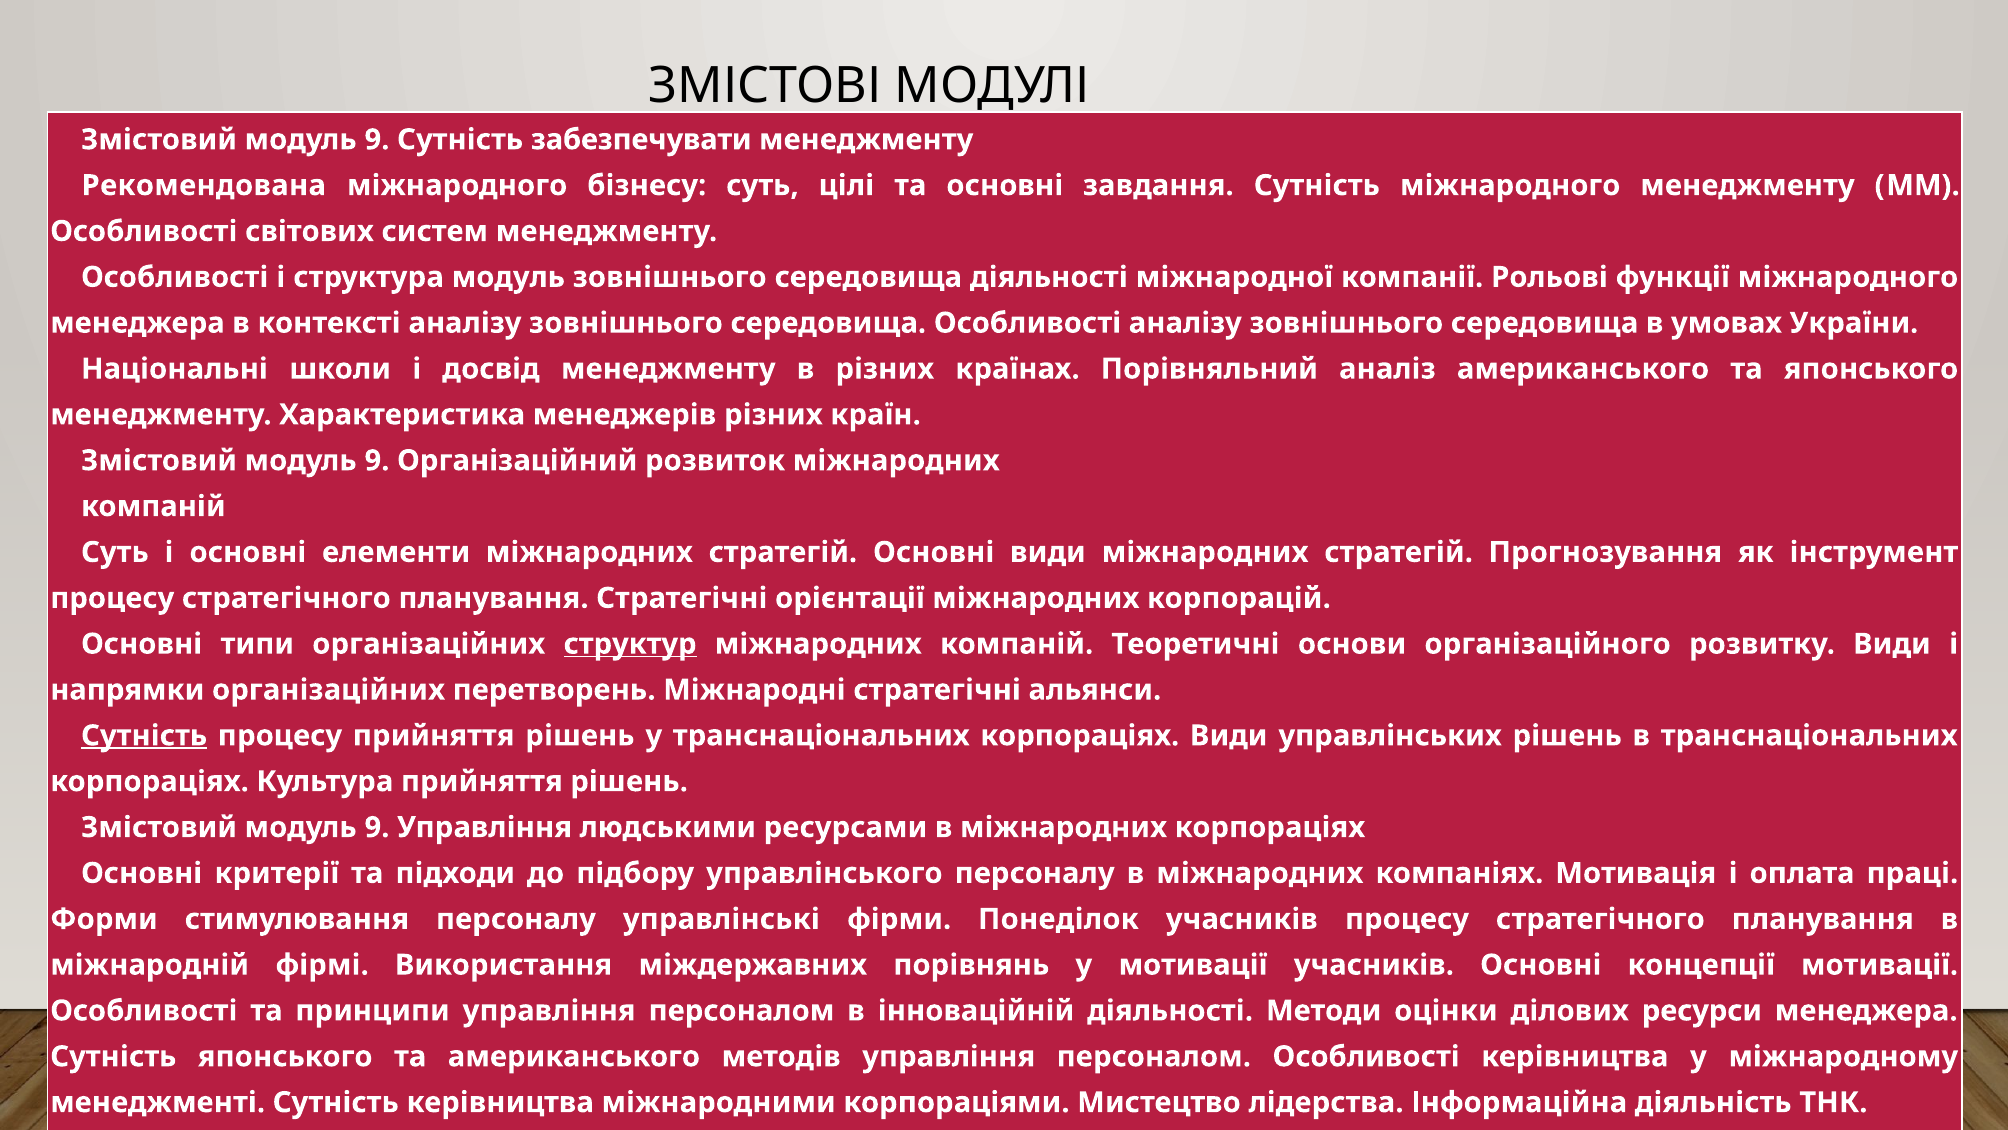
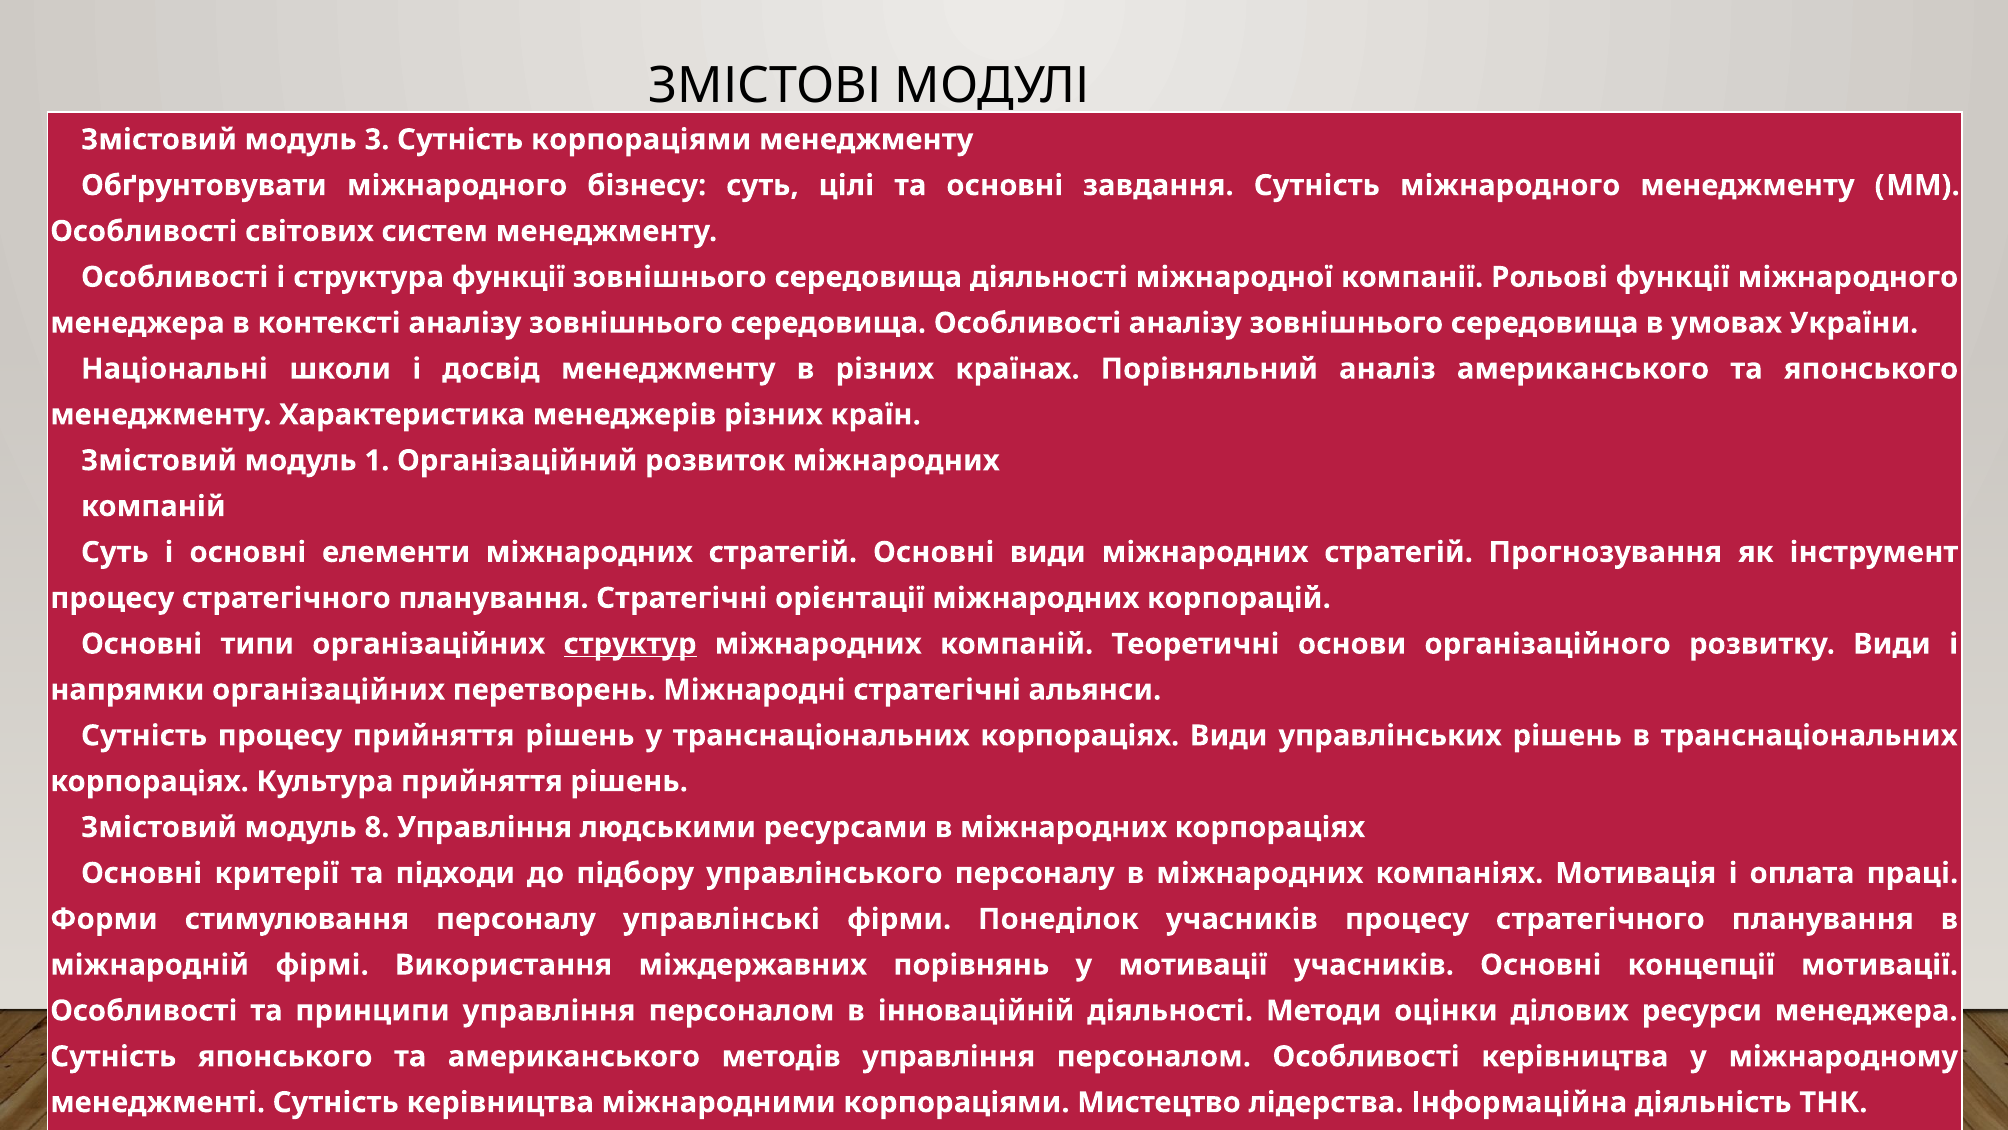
9 at (377, 140): 9 -> 3
Сутність забезпечувати: забезпечувати -> корпораціями
Рекомендована: Рекомендована -> Обґрунтовувати
структура модуль: модуль -> функції
9 at (377, 460): 9 -> 1
Сутність at (144, 735) underline: present -> none
9 at (377, 827): 9 -> 8
